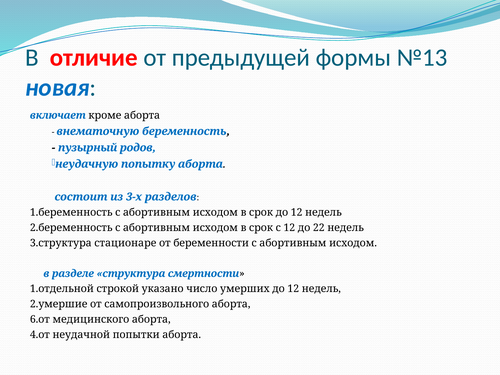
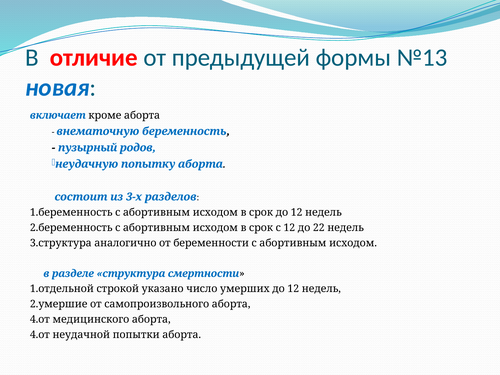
стационаре: стационаре -> аналогично
6.от at (40, 319): 6.от -> 4.от
